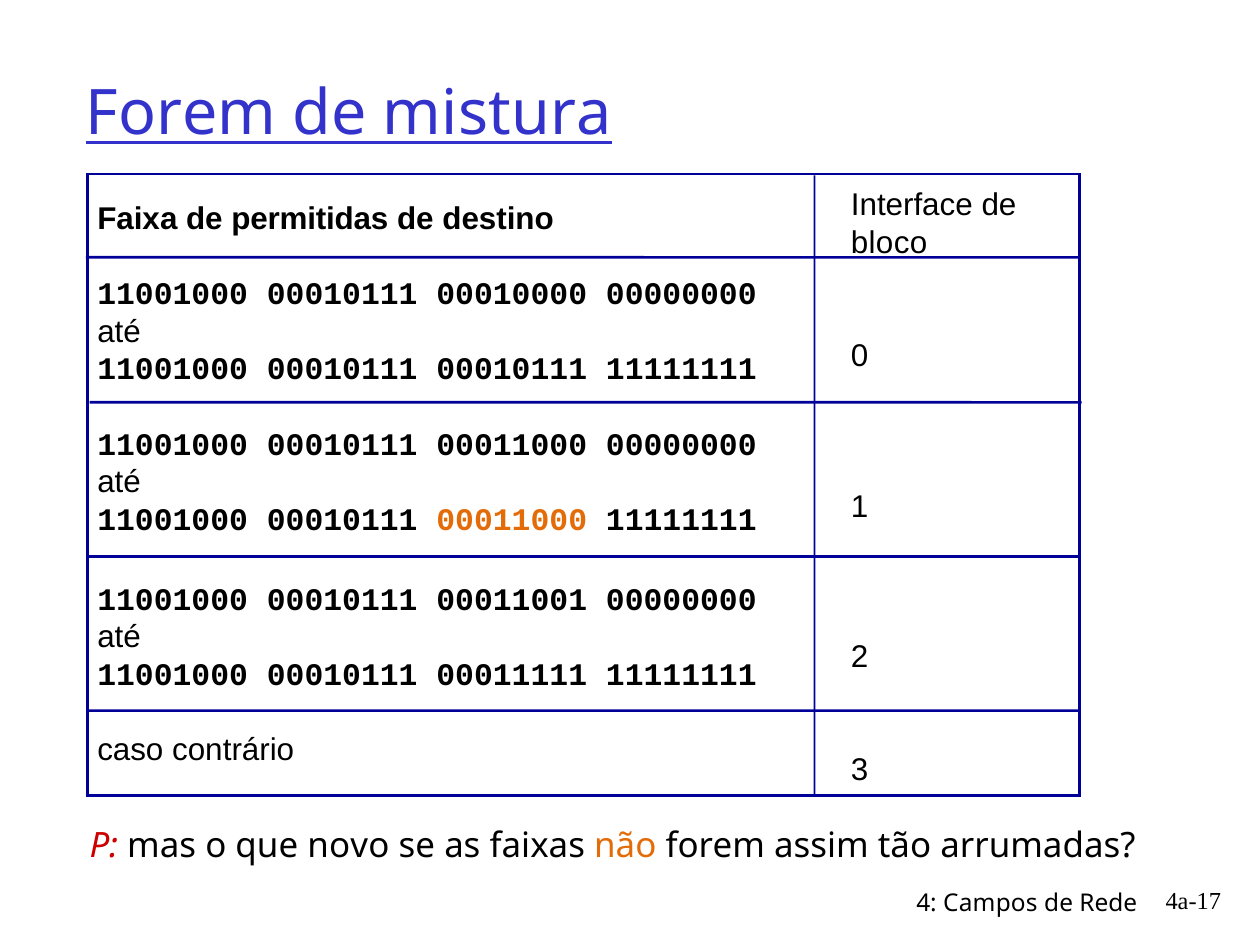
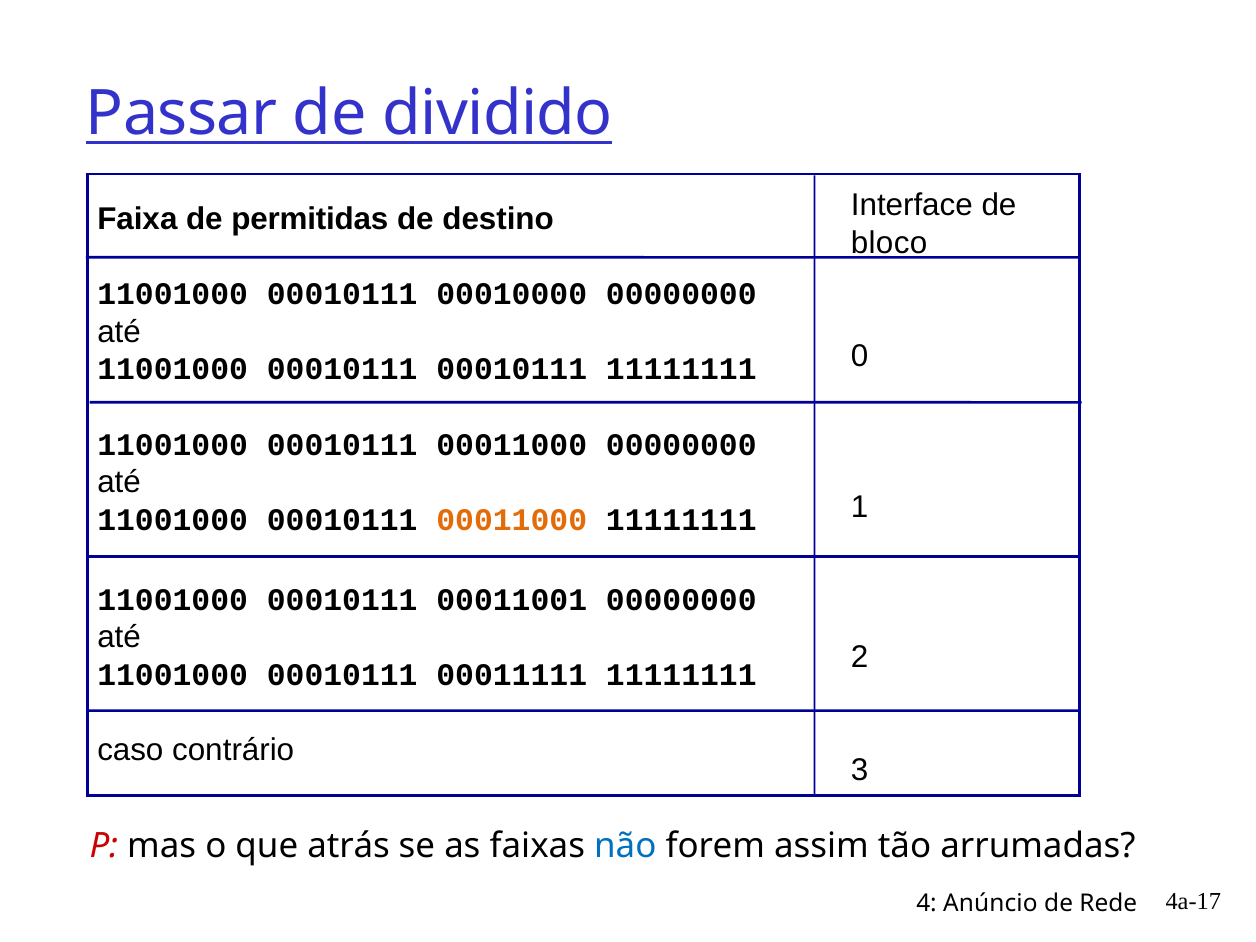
Forem at (181, 114): Forem -> Passar
mistura: mistura -> dividido
novo: novo -> atrás
não colour: orange -> blue
Campos: Campos -> Anúncio
